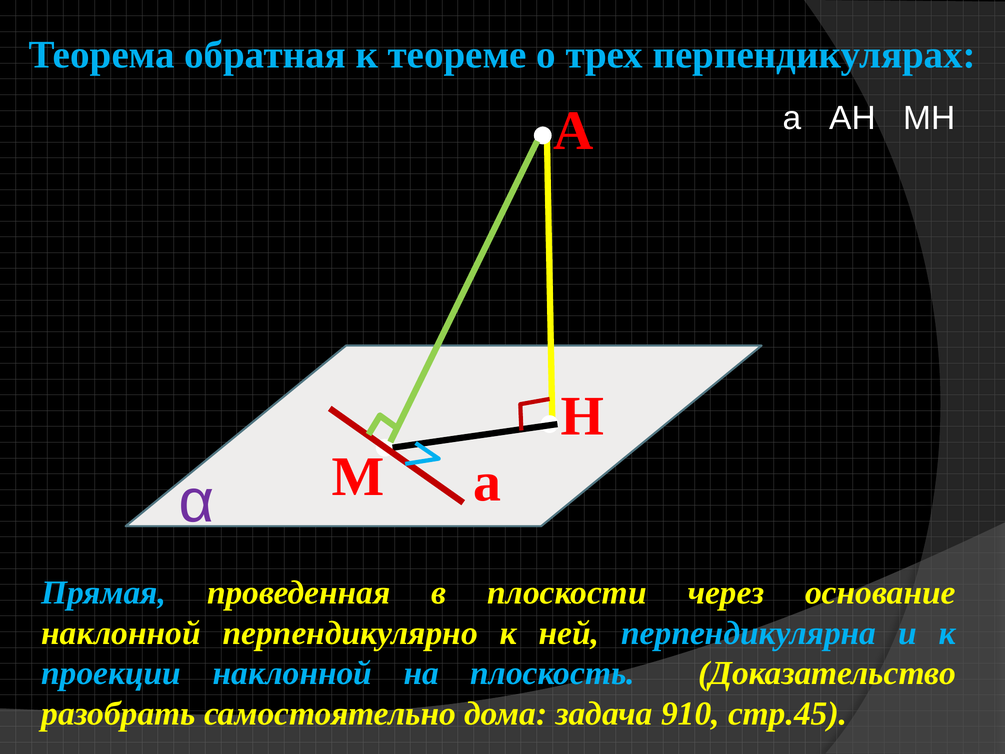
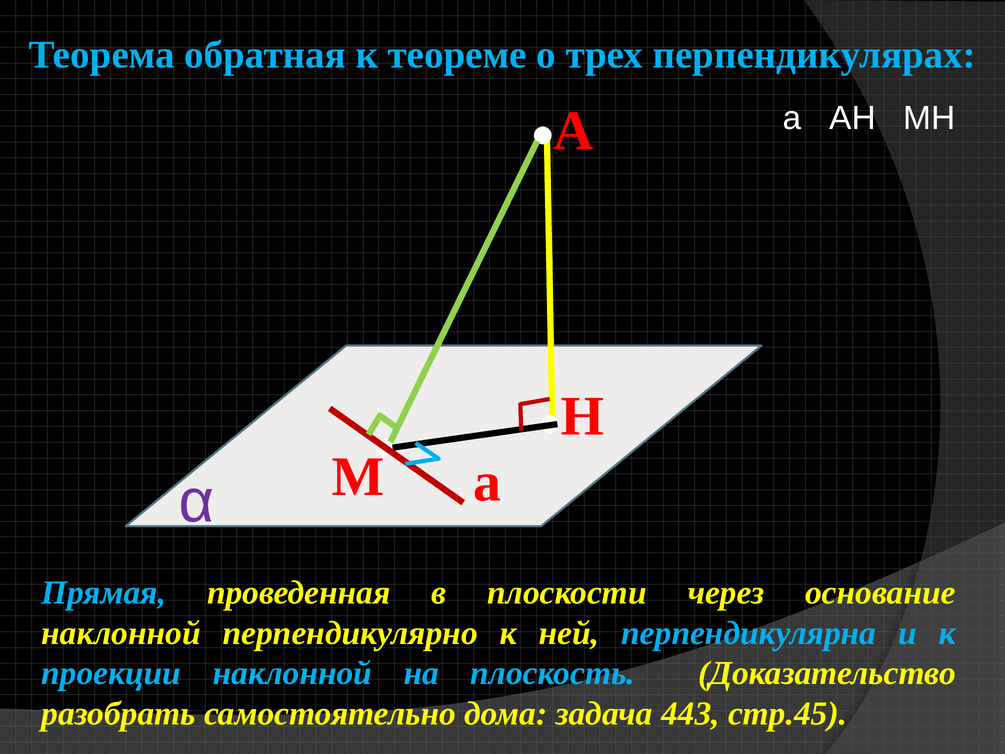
910: 910 -> 443
